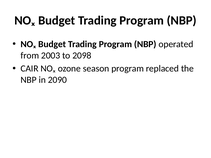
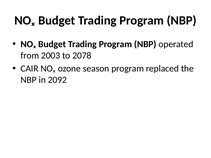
2098: 2098 -> 2078
2090: 2090 -> 2092
